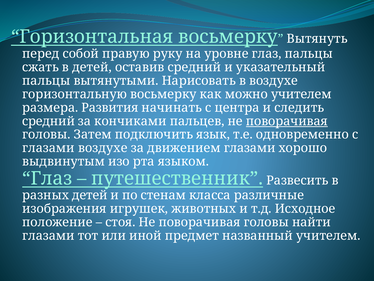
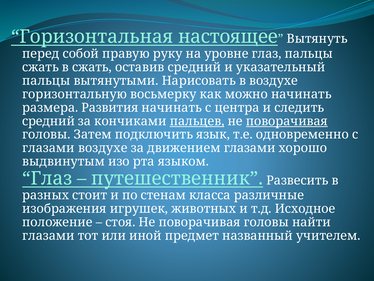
Горизонтальная восьмерку: восьмерку -> настоящее
в детей: детей -> сжать
можно учителем: учителем -> начинать
пальцев underline: none -> present
разных детей: детей -> стоит
